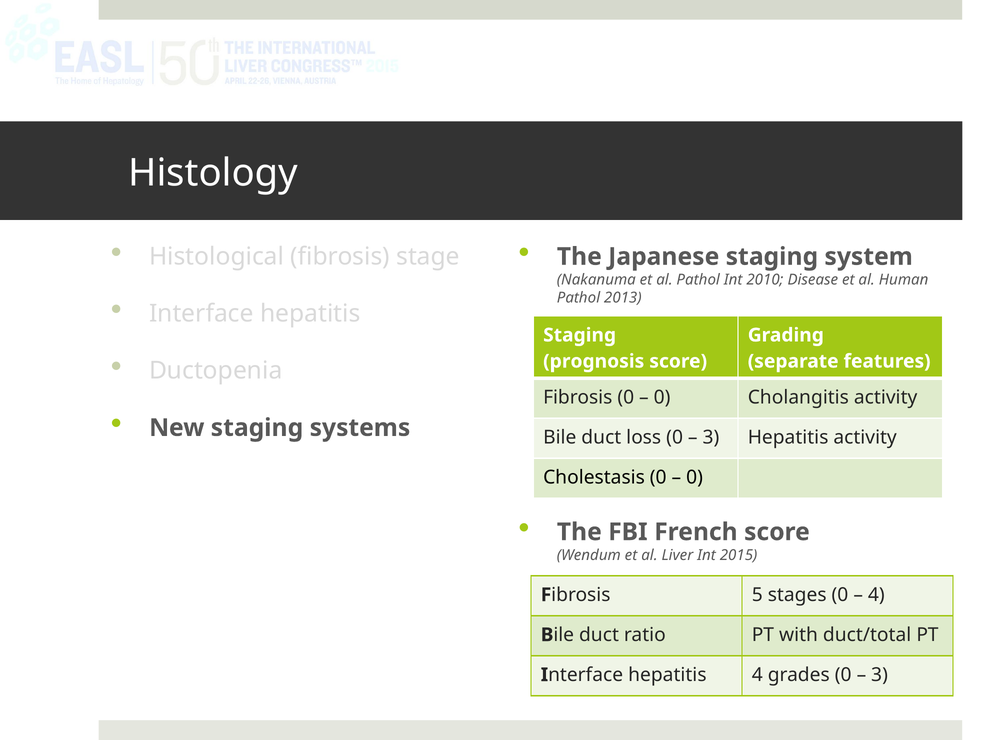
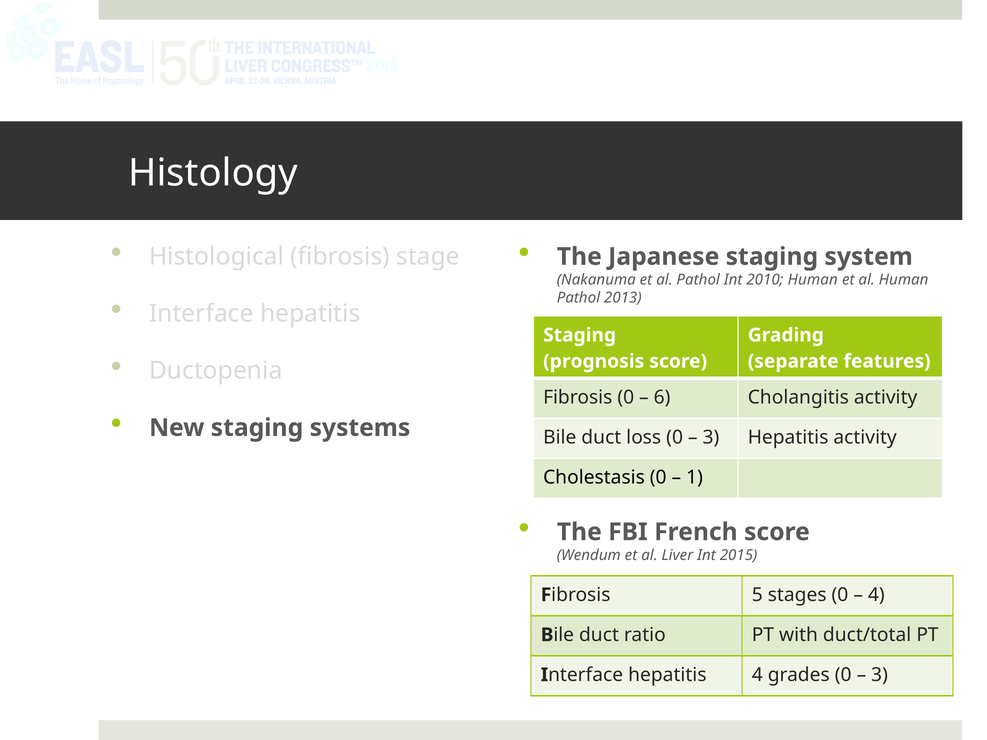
2010 Disease: Disease -> Human
0 at (662, 397): 0 -> 6
0 at (695, 478): 0 -> 1
